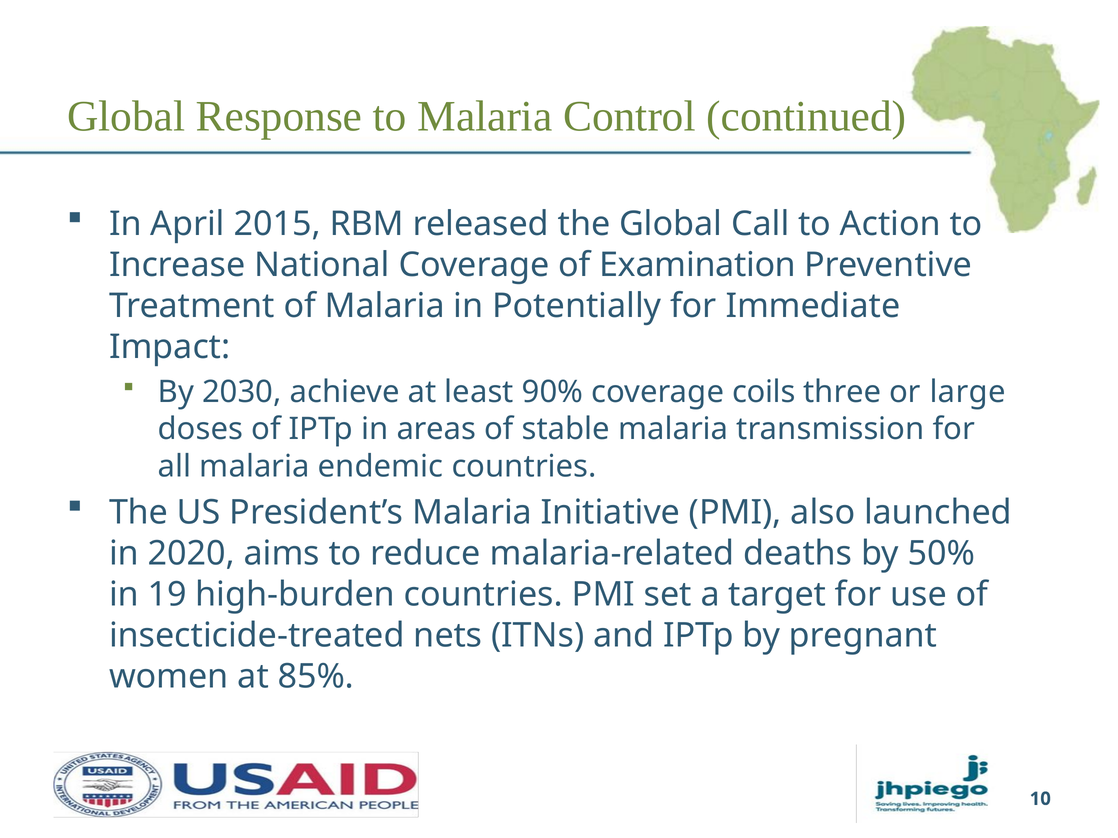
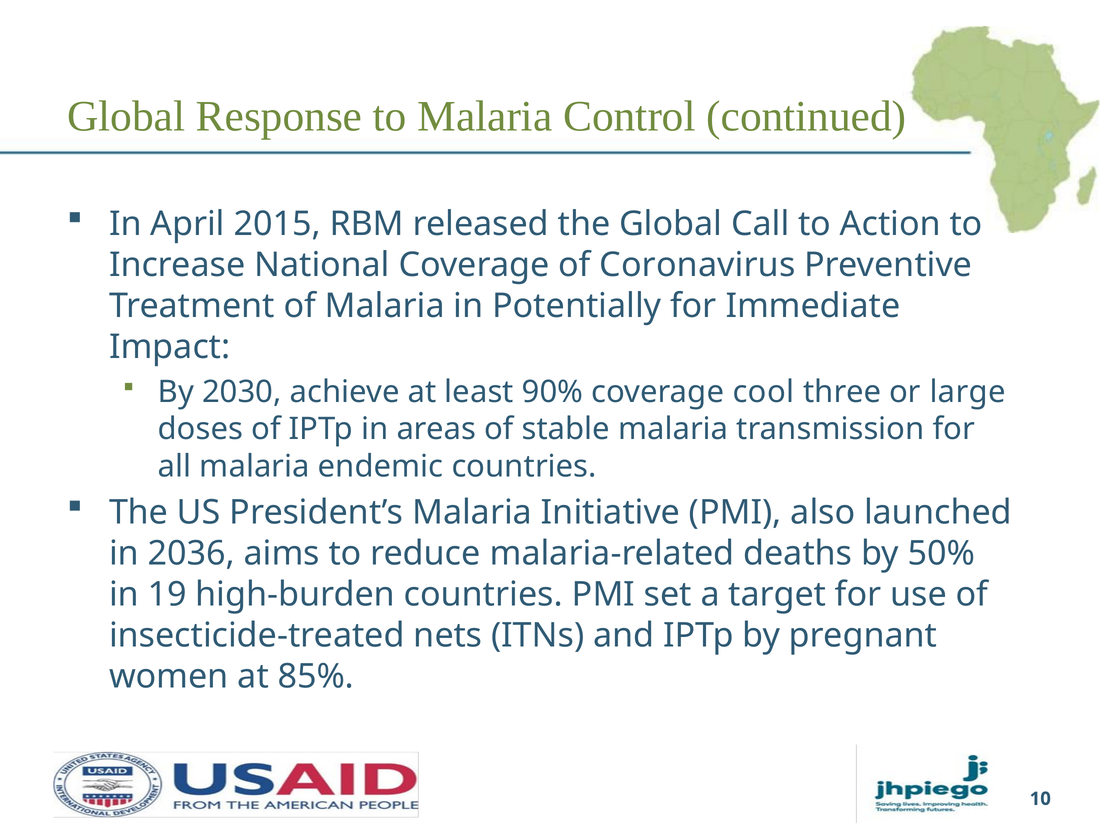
Examination: Examination -> Coronavirus
coils: coils -> cool
2020: 2020 -> 2036
